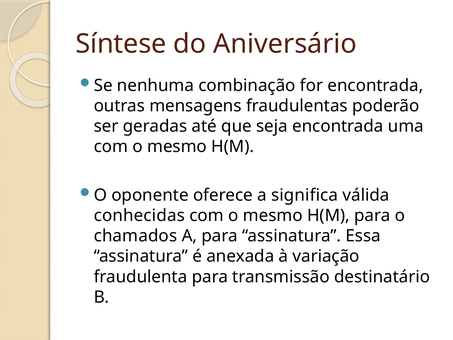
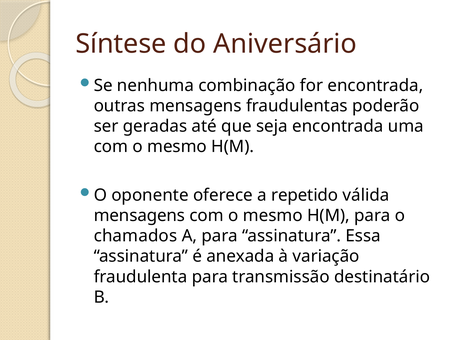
significa: significa -> repetido
conhecidas at (139, 215): conhecidas -> mensagens
